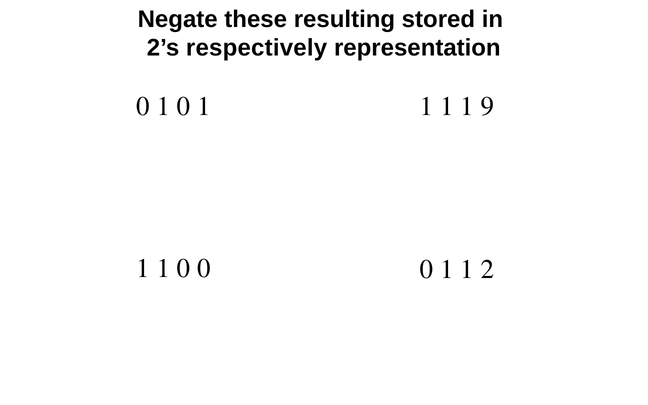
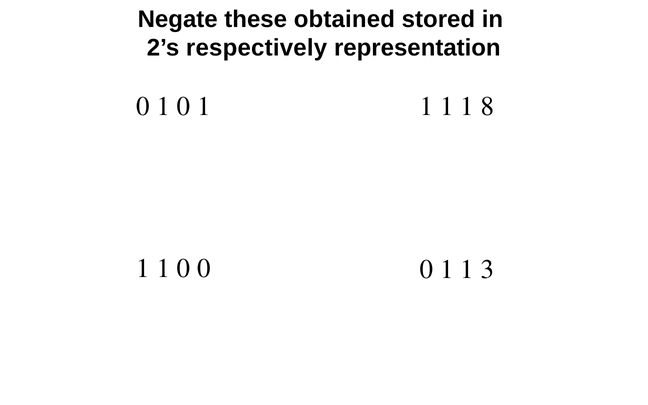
resulting: resulting -> obtained
9: 9 -> 8
2: 2 -> 3
